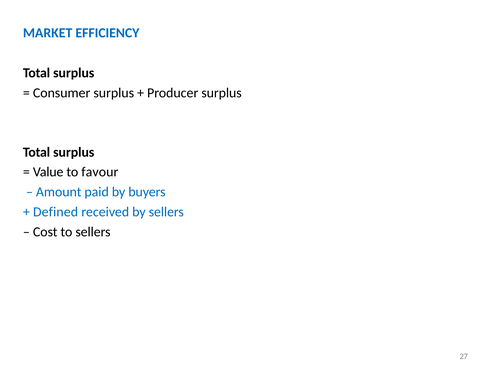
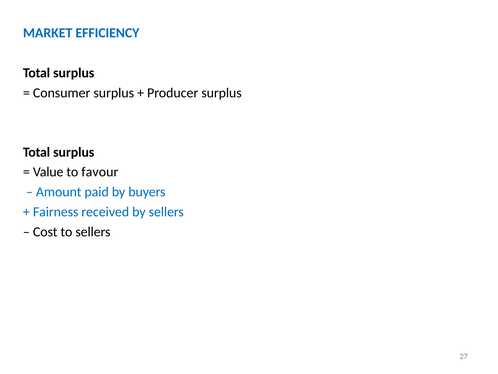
Defined: Defined -> Fairness
